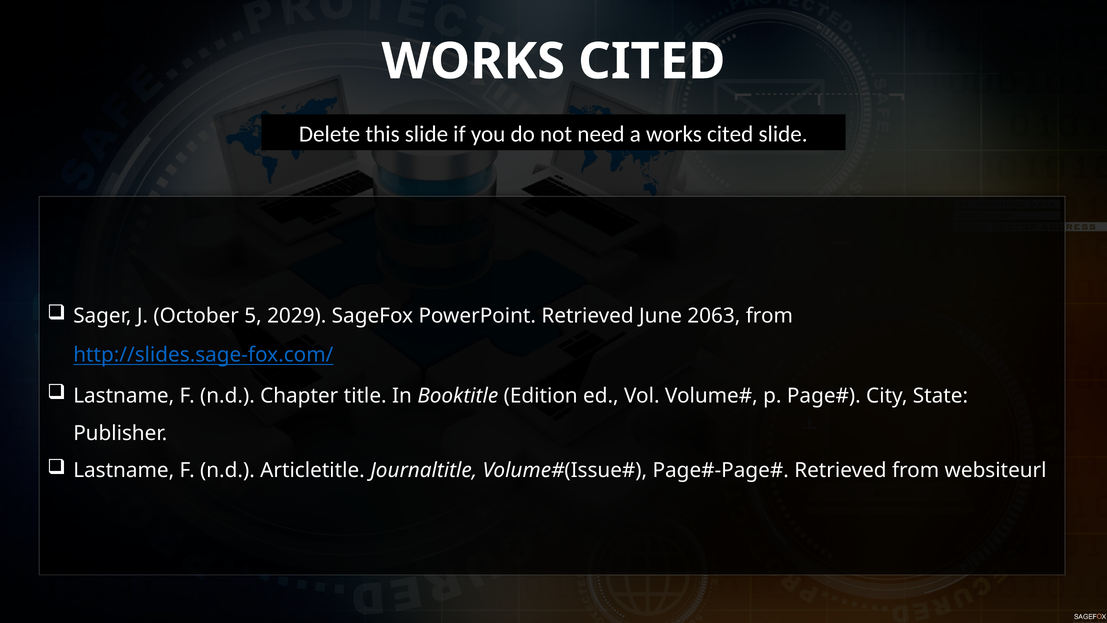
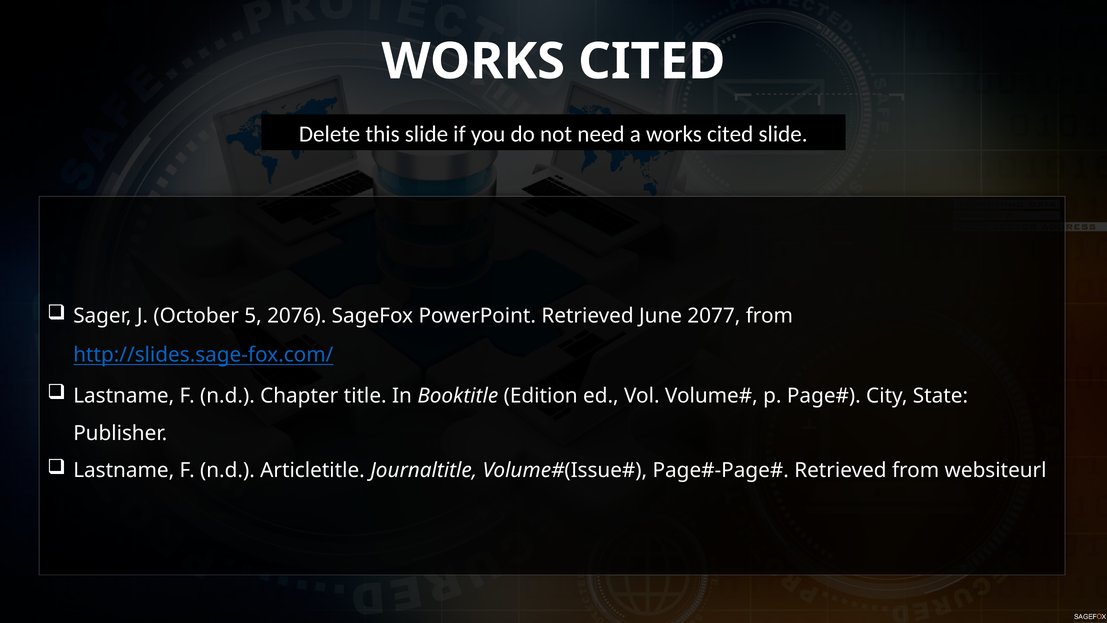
2029: 2029 -> 2076
2063: 2063 -> 2077
